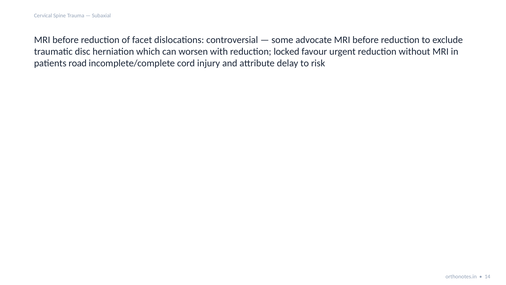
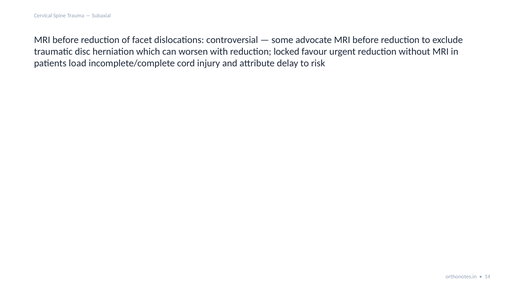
road: road -> load
